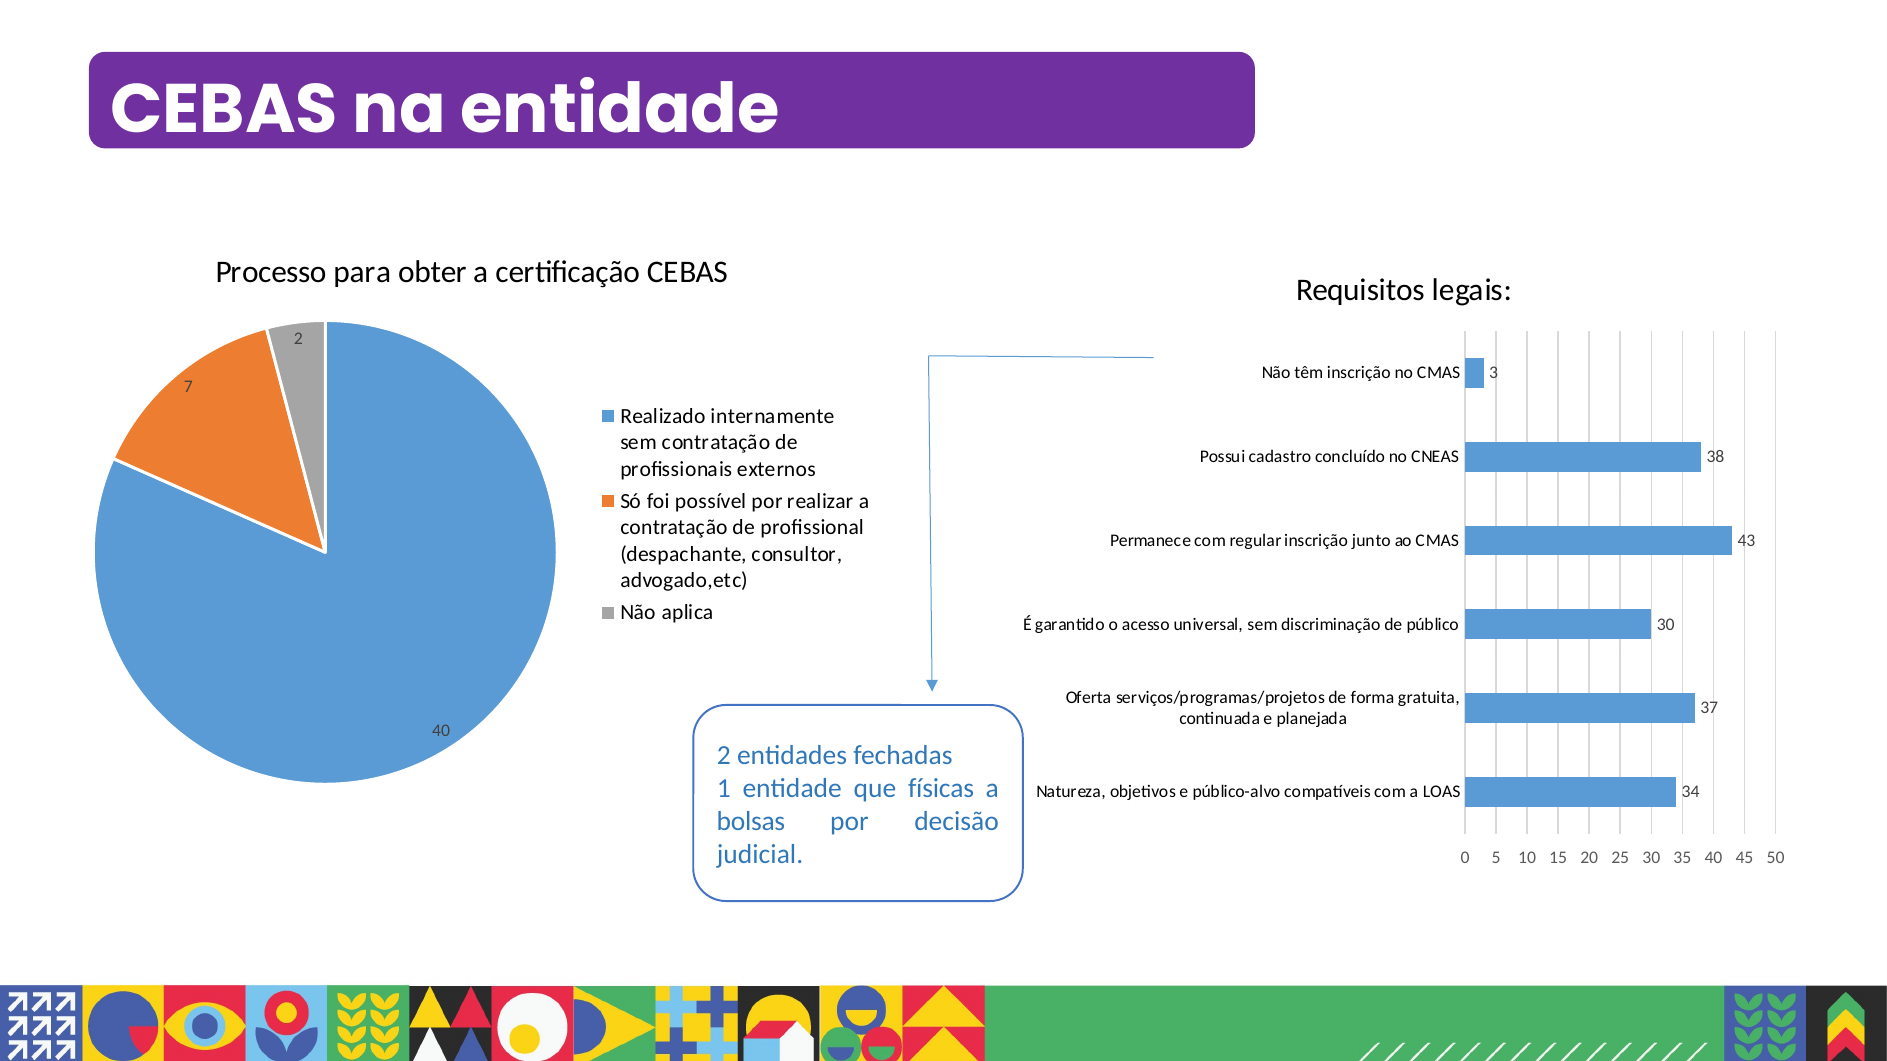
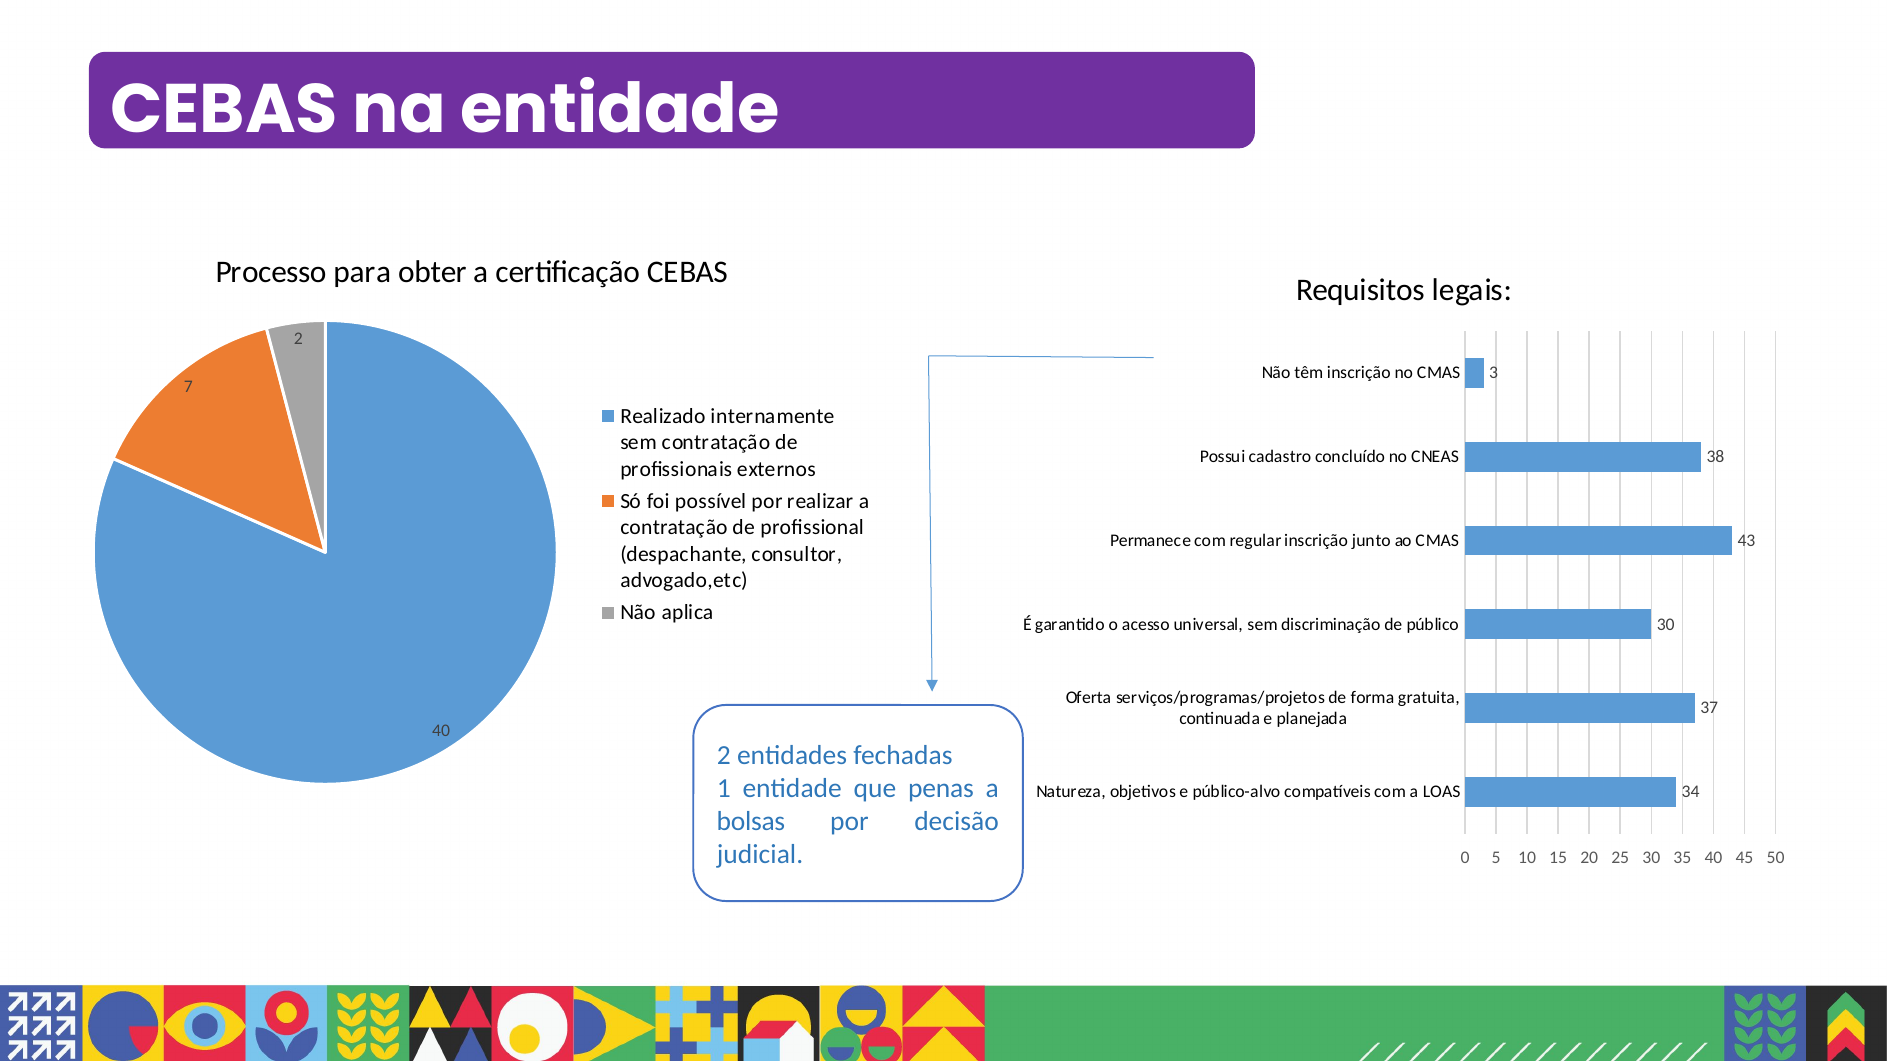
físicas: físicas -> penas
